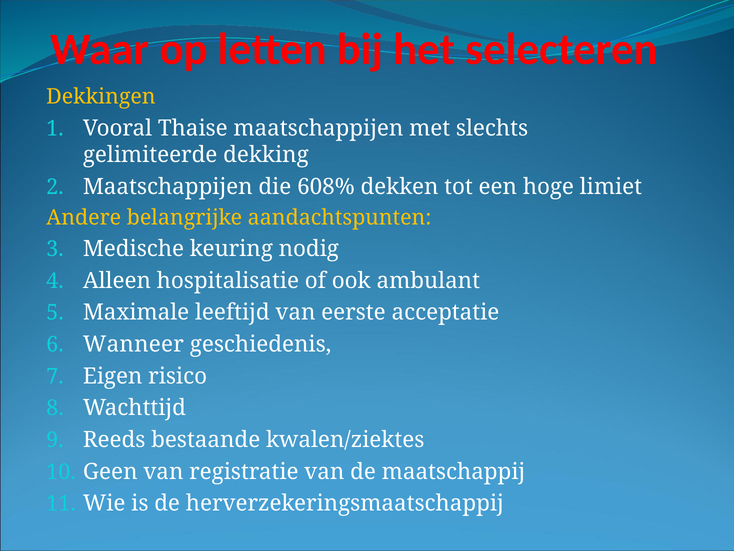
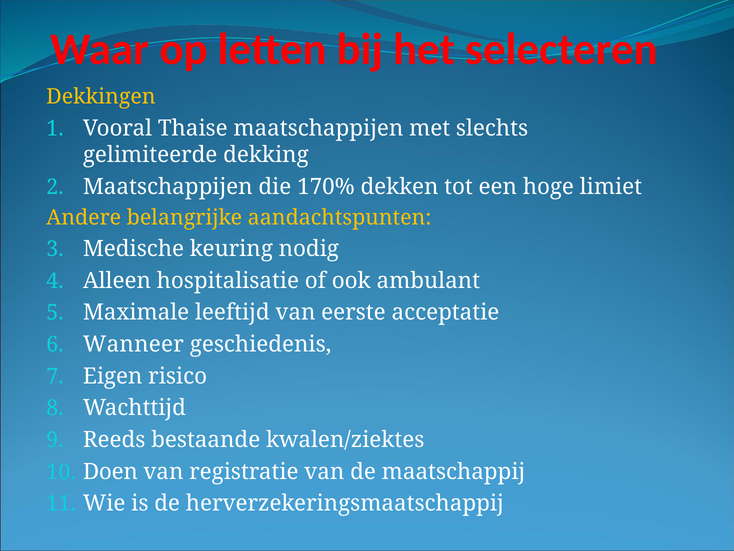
608%: 608% -> 170%
Geen: Geen -> Doen
